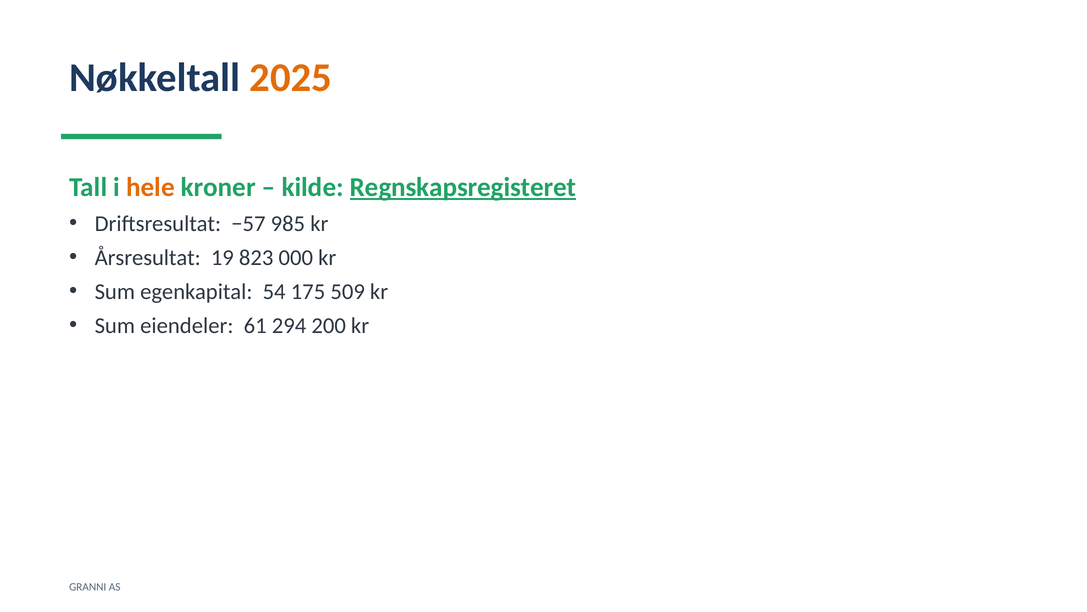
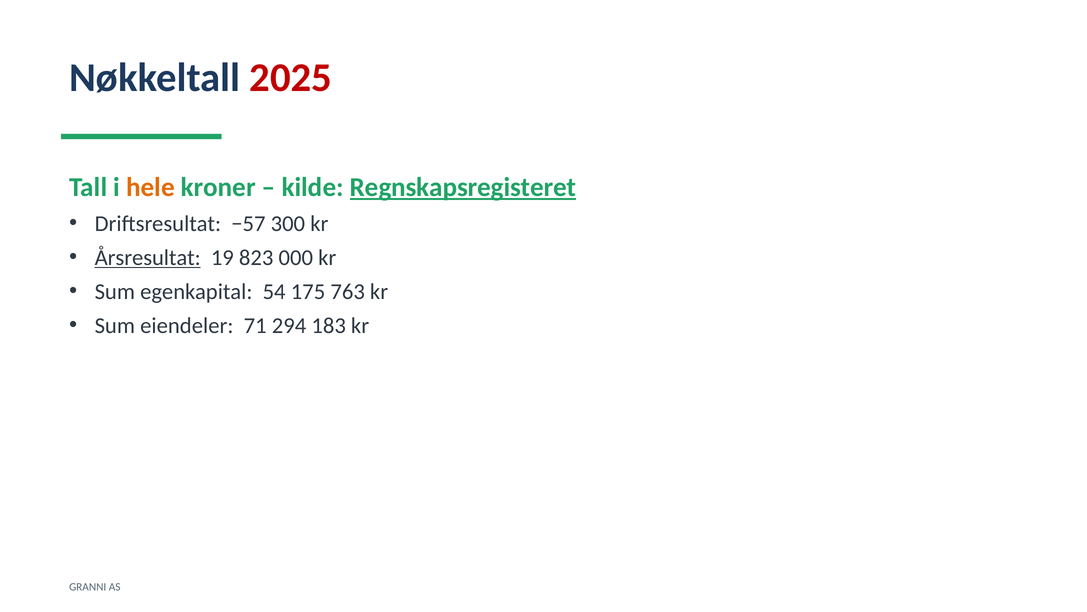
2025 colour: orange -> red
985: 985 -> 300
Årsresultat underline: none -> present
509: 509 -> 763
61: 61 -> 71
200: 200 -> 183
